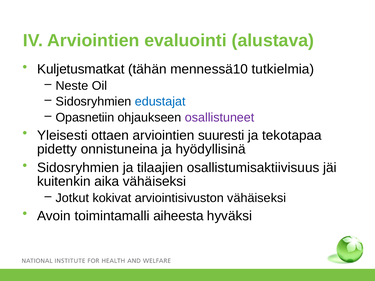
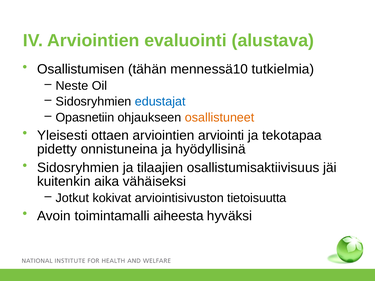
Kuljetusmatkat: Kuljetusmatkat -> Osallistumisen
osallistuneet colour: purple -> orange
suuresti: suuresti -> arviointi
arviointisivuston vähäiseksi: vähäiseksi -> tietoisuutta
